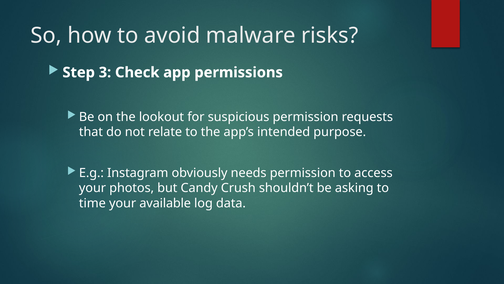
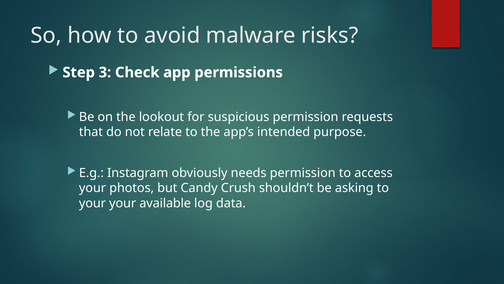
time at (92, 203): time -> your
